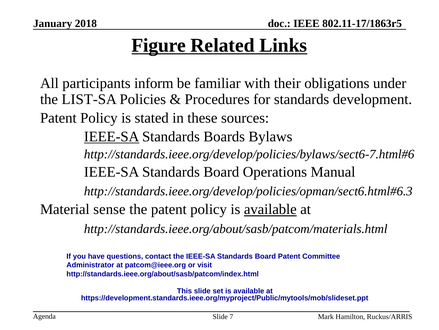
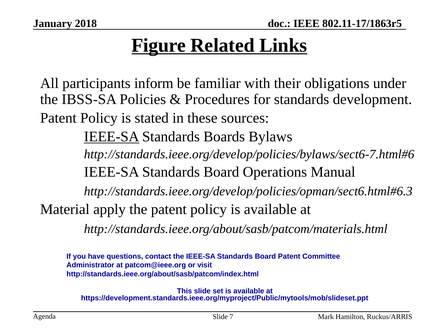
LIST-SA: LIST-SA -> IBSS-SA
sense: sense -> apply
available at (270, 209) underline: present -> none
